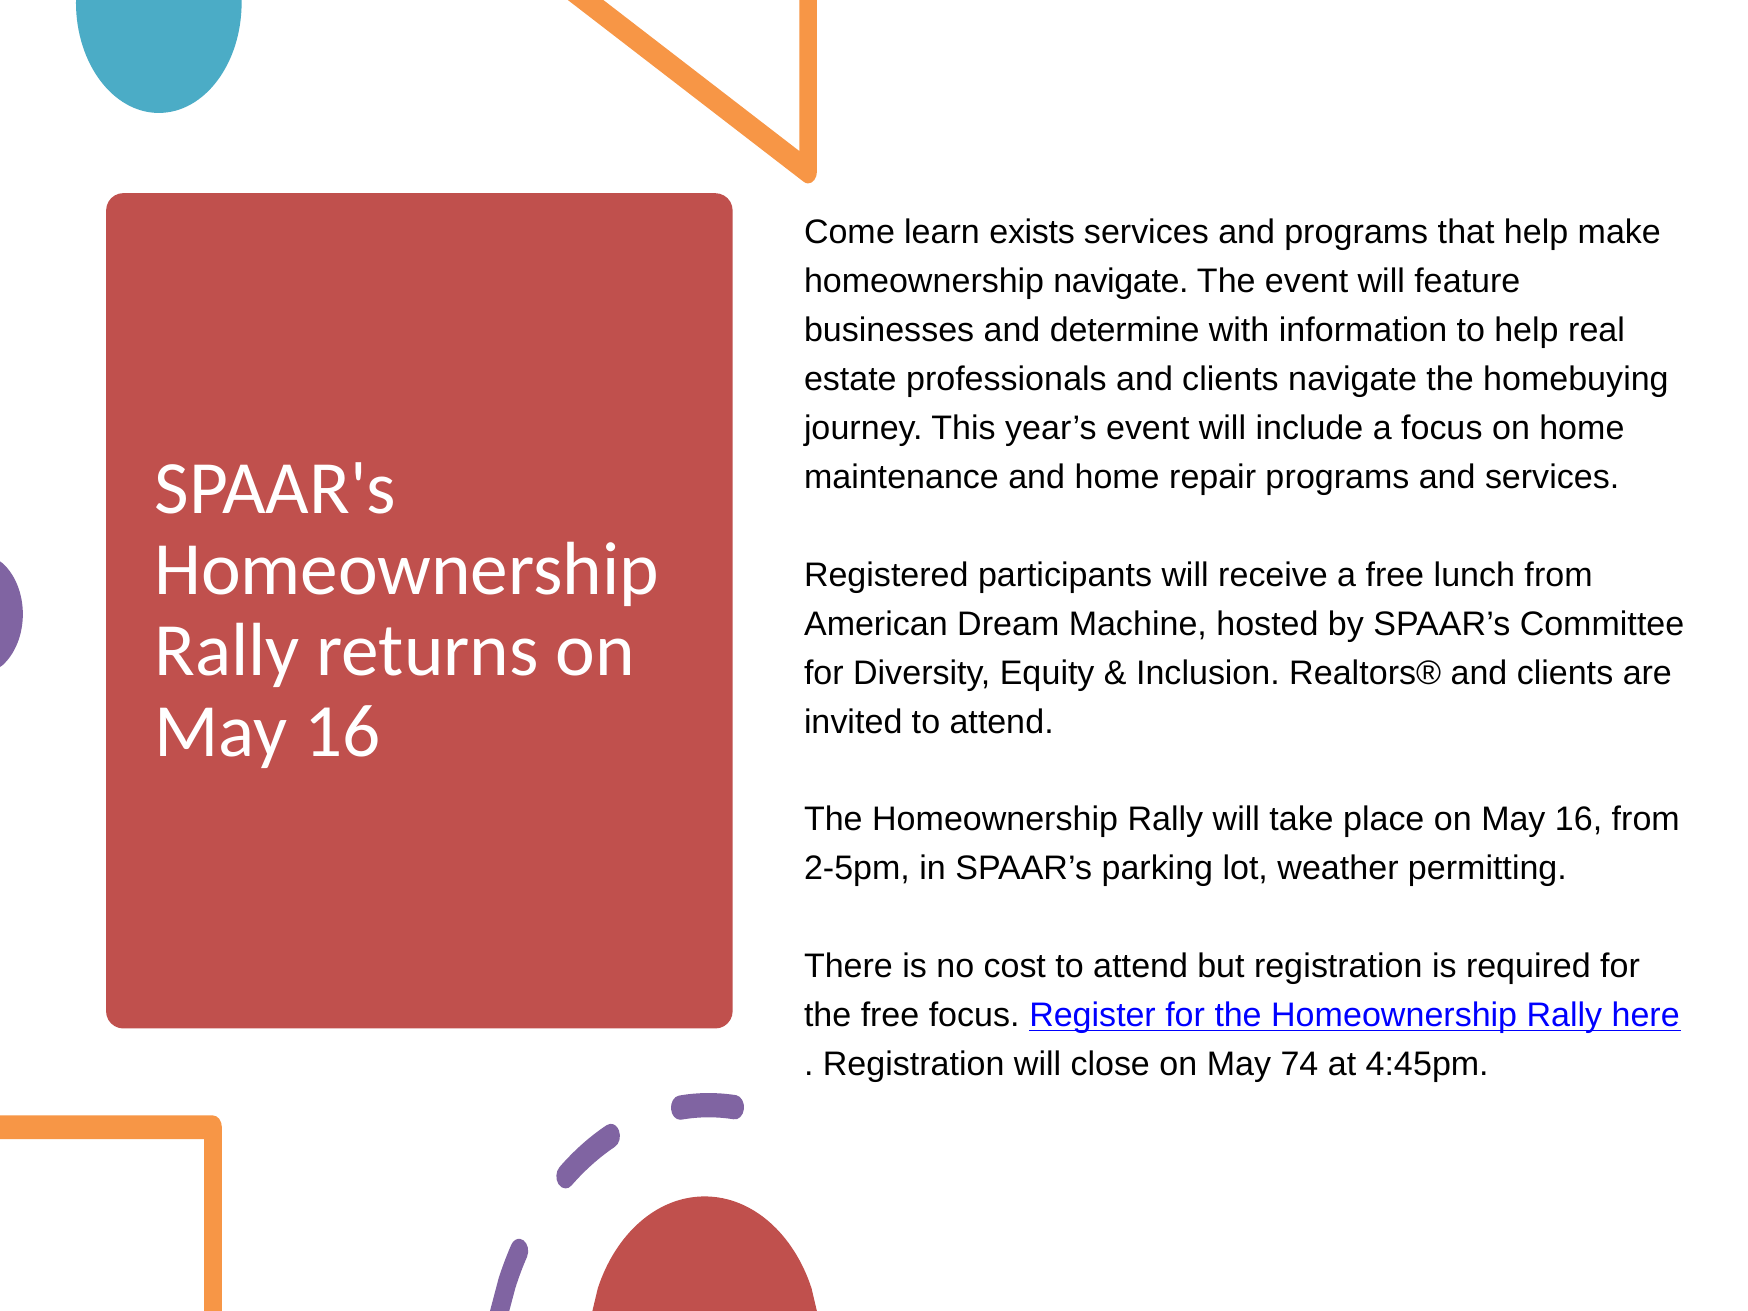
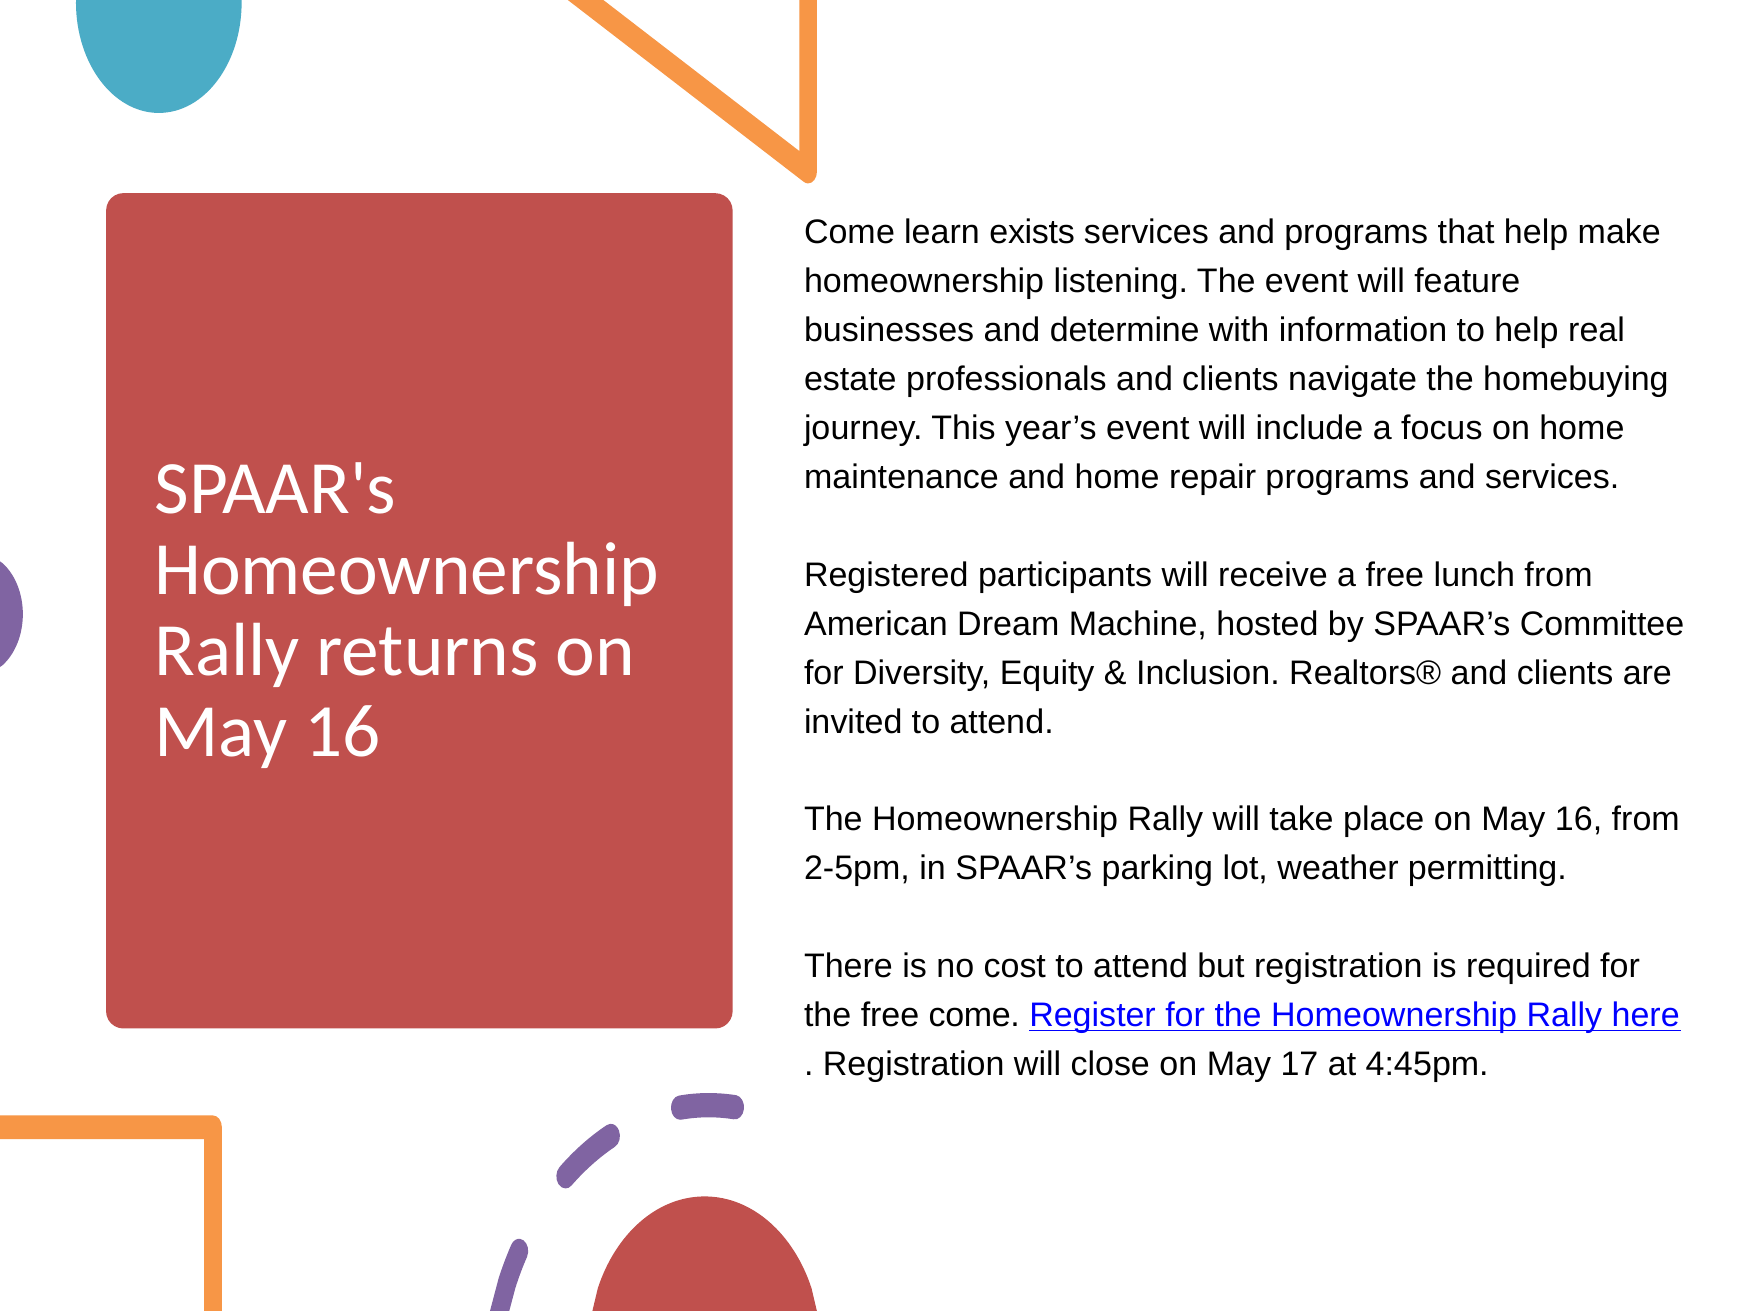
homeownership navigate: navigate -> listening
free focus: focus -> come
74: 74 -> 17
